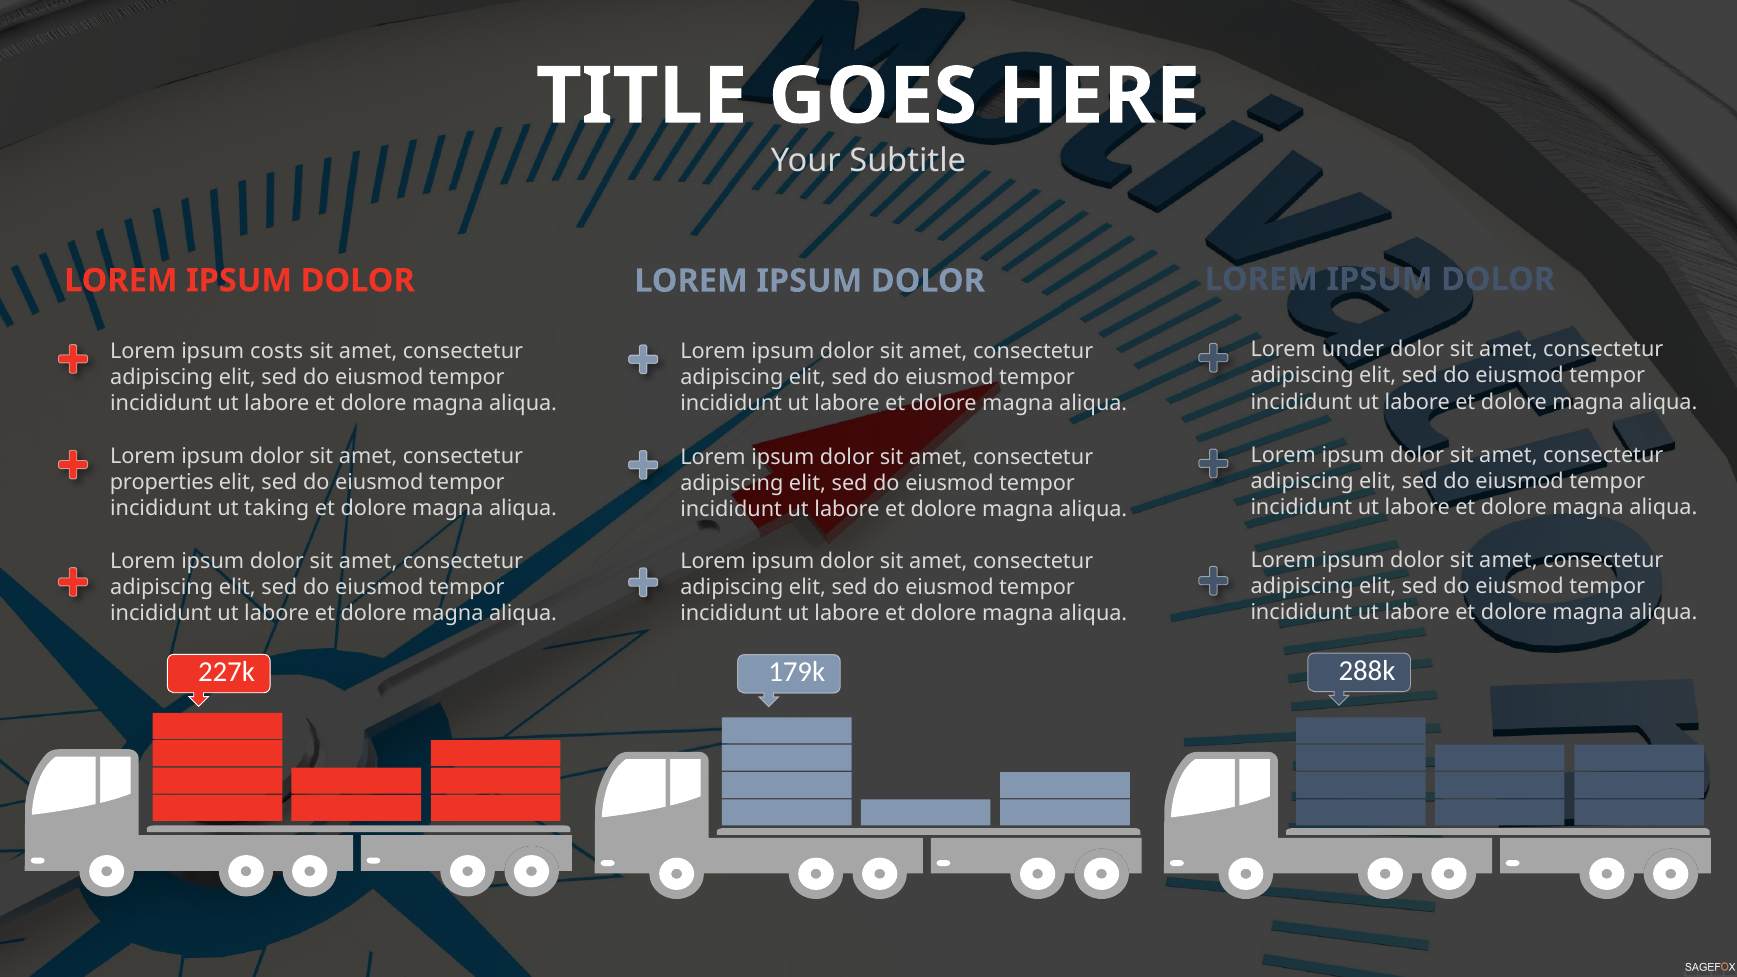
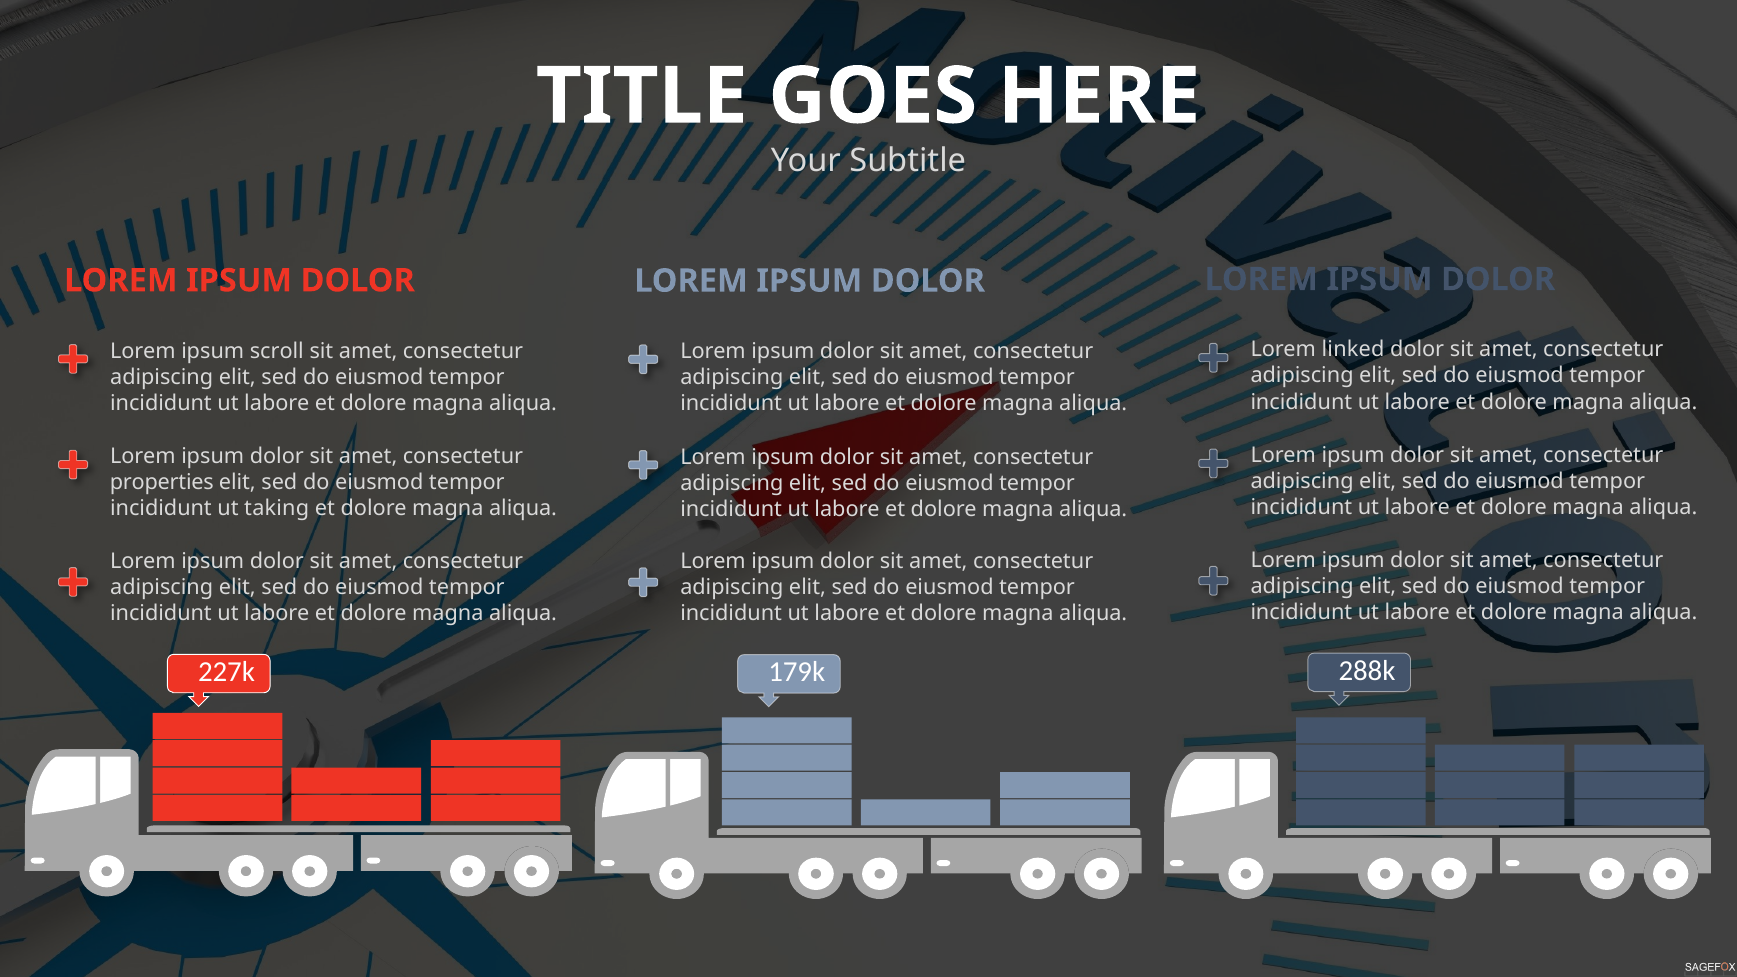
under: under -> linked
costs: costs -> scroll
